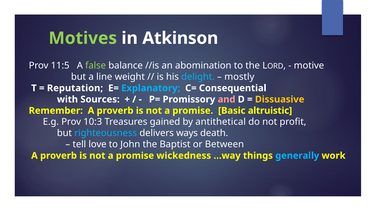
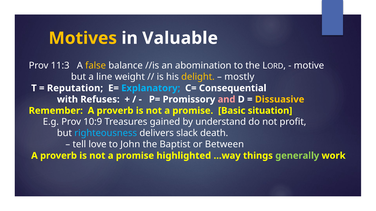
Motives colour: light green -> yellow
Atkinson: Atkinson -> Valuable
11:5: 11:5 -> 11:3
false colour: light green -> yellow
delight colour: light blue -> yellow
Sources: Sources -> Refuses
altruistic: altruistic -> situation
10:3: 10:3 -> 10:9
antithetical: antithetical -> understand
ways: ways -> slack
wickedness: wickedness -> highlighted
generally colour: light blue -> light green
